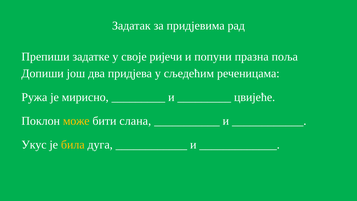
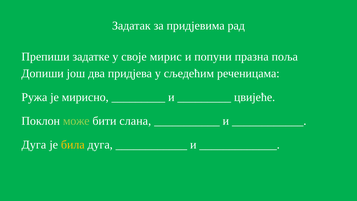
ријечи: ријечи -> мирис
може colour: yellow -> light green
Укус at (34, 145): Укус -> Дуга
